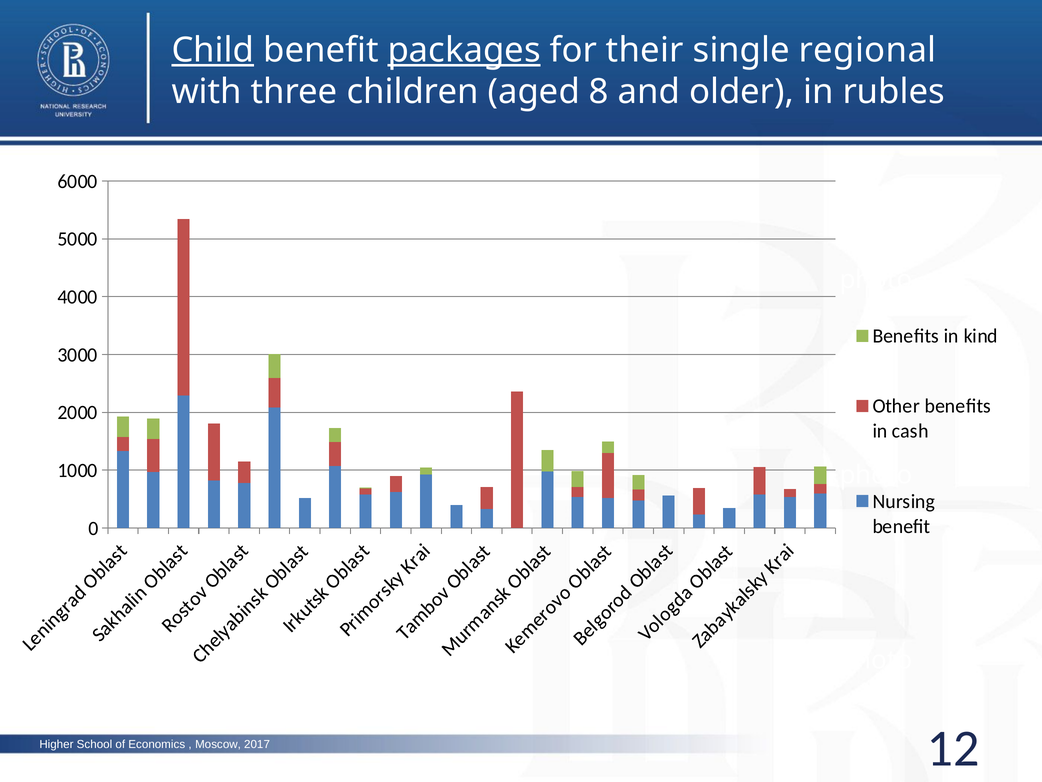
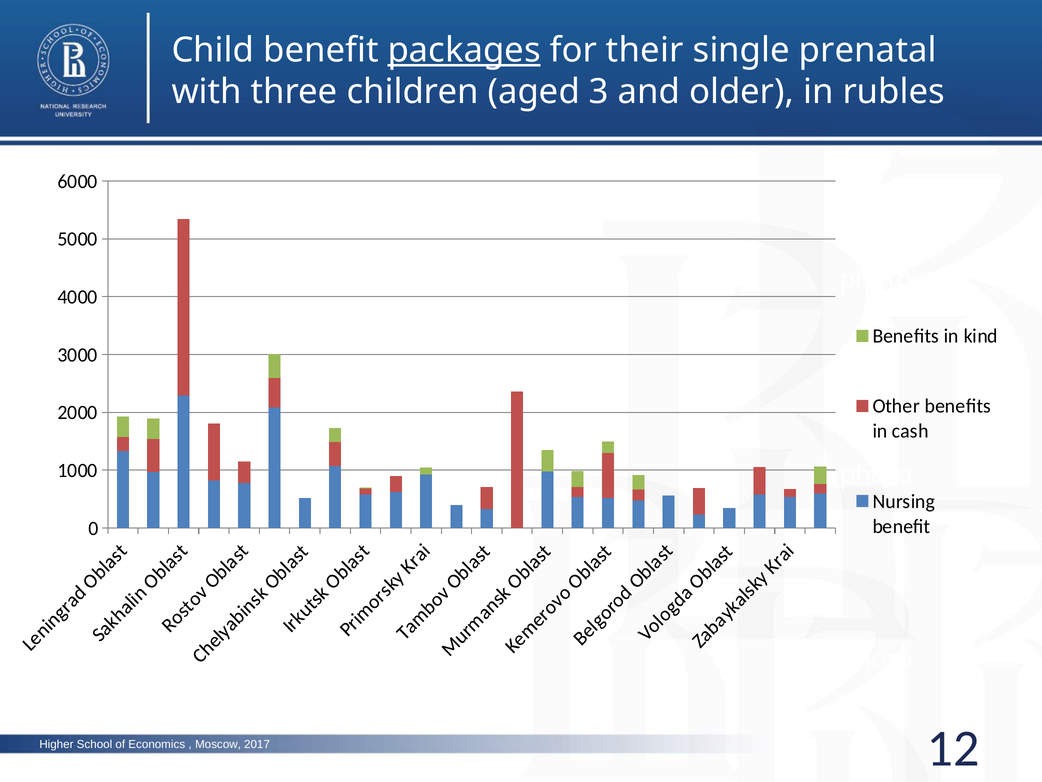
Child underline: present -> none
regional: regional -> prenatal
8: 8 -> 3
